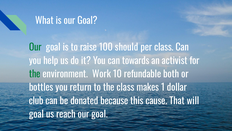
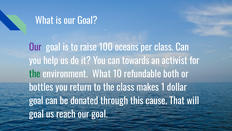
Our at (35, 47) colour: green -> purple
should: should -> oceans
environment Work: Work -> What
club at (36, 101): club -> goal
because: because -> through
